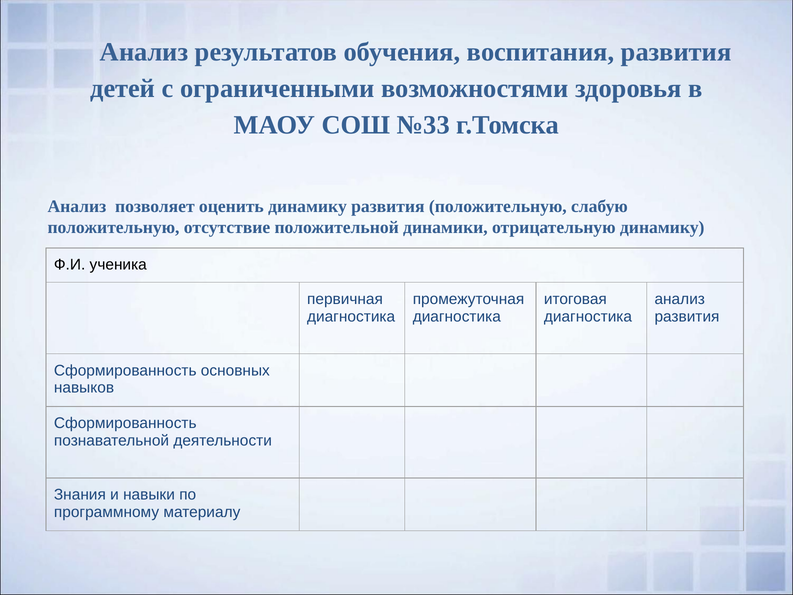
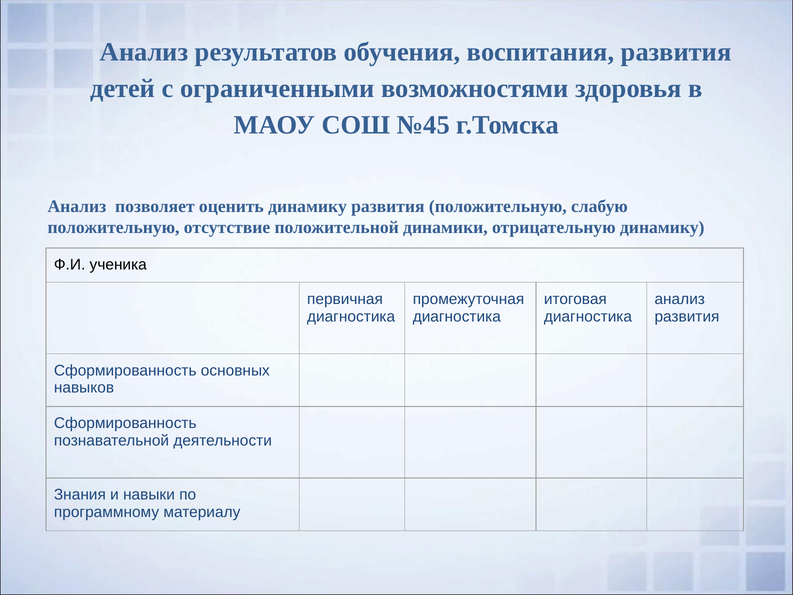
№33: №33 -> №45
